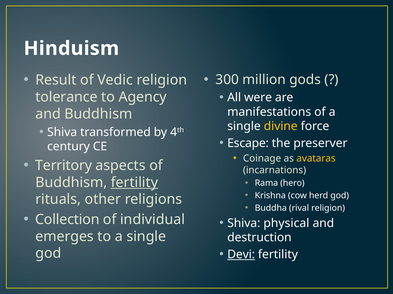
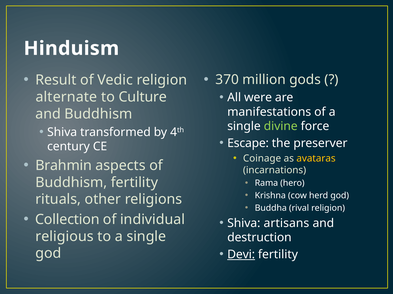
300: 300 -> 370
tolerance: tolerance -> alternate
Agency: Agency -> Culture
divine colour: yellow -> light green
Territory: Territory -> Brahmin
fertility at (134, 183) underline: present -> none
physical: physical -> artisans
emerges: emerges -> religious
